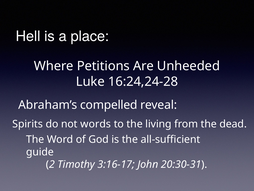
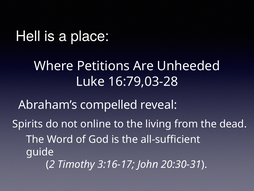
16:24,24-28: 16:24,24-28 -> 16:79,03-28
words: words -> online
